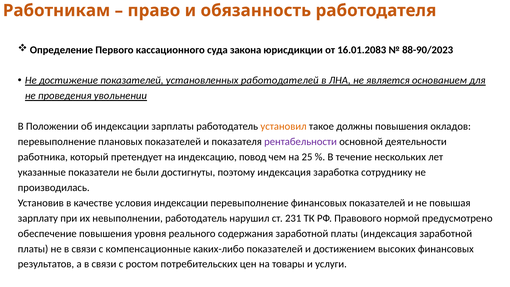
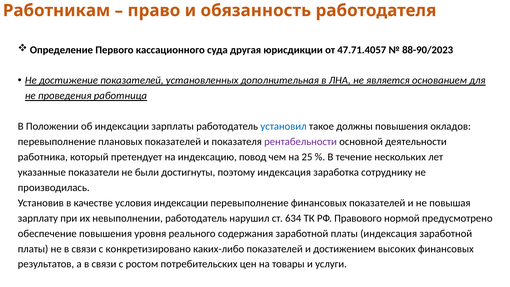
закона: закона -> другая
16.01.2083: 16.01.2083 -> 47.71.4057
работодателей: работодателей -> дополнительная
увольнении: увольнении -> работница
установил colour: orange -> blue
231: 231 -> 634
компенсационные: компенсационные -> конкретизировано
